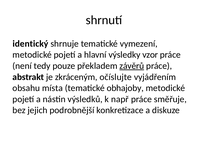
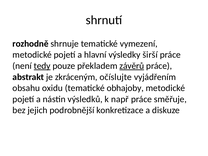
identický: identický -> rozhodně
vzor: vzor -> širší
tedy underline: none -> present
místa: místa -> oxidu
